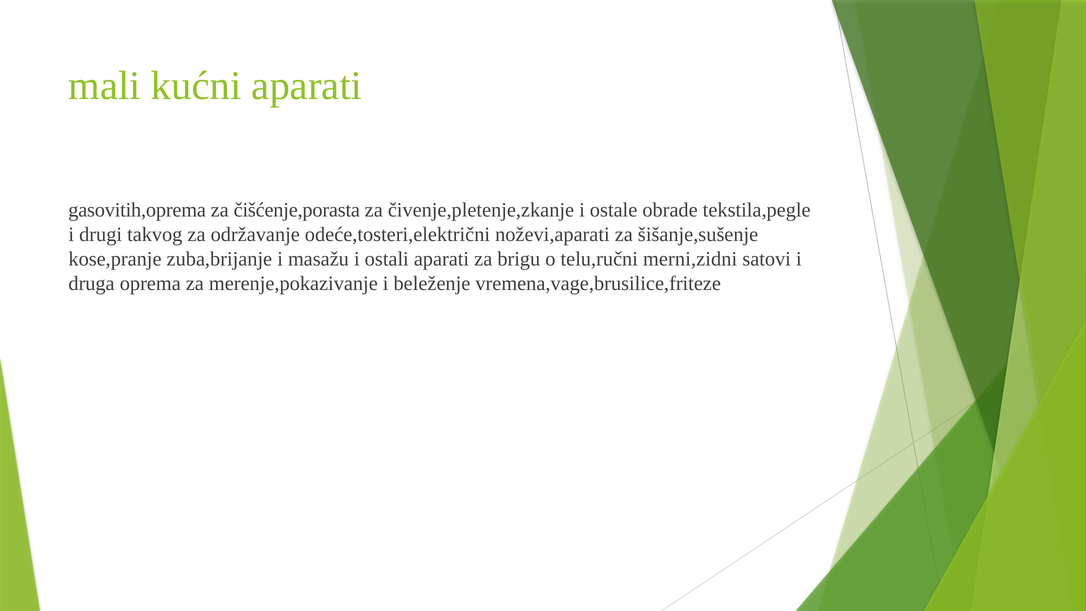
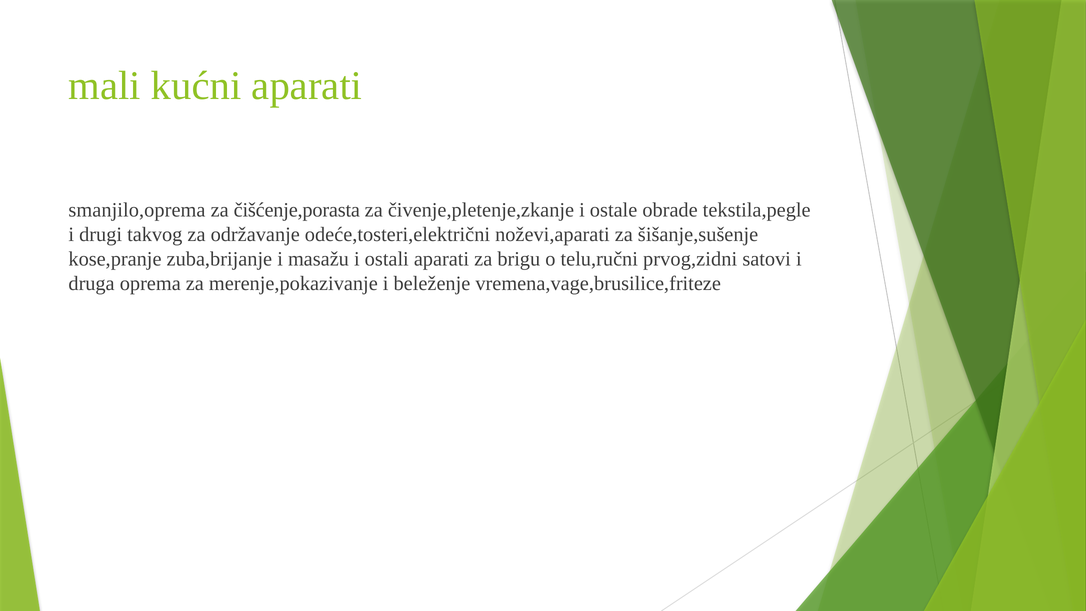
gasovitih,oprema: gasovitih,oprema -> smanjilo,oprema
merni,zidni: merni,zidni -> prvog,zidni
